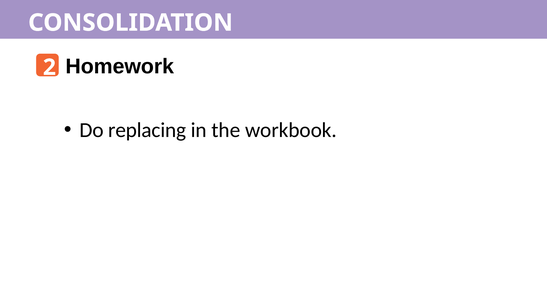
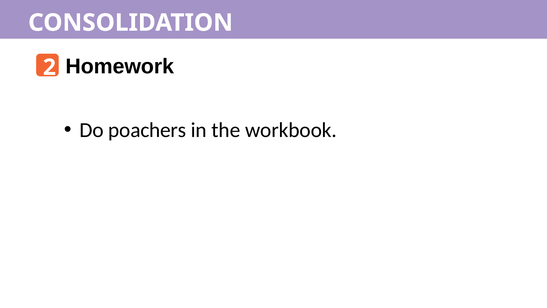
replacing: replacing -> poachers
